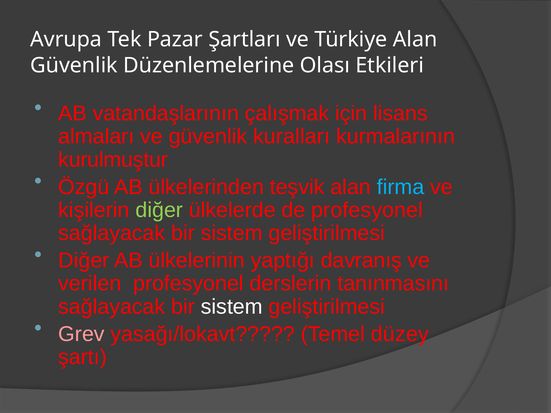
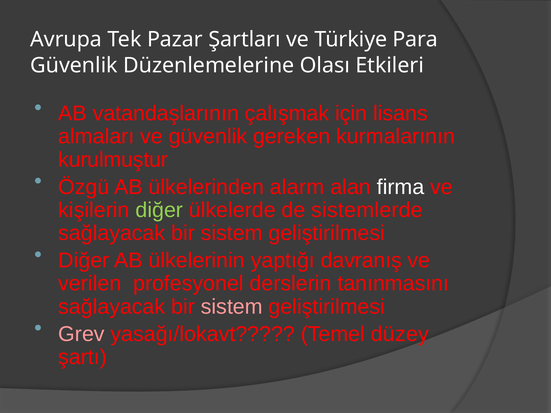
Türkiye Alan: Alan -> Para
kuralları: kuralları -> gereken
teşvik: teşvik -> alarm
firma colour: light blue -> white
de profesyonel: profesyonel -> sistemlerde
sistem at (232, 307) colour: white -> pink
